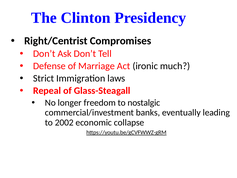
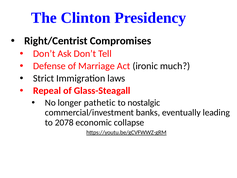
freedom: freedom -> pathetic
2002: 2002 -> 2078
